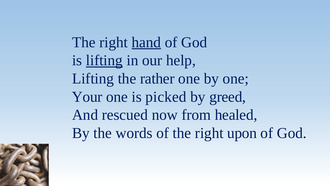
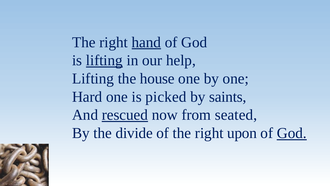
rather: rather -> house
Your: Your -> Hard
greed: greed -> saints
rescued underline: none -> present
healed: healed -> seated
words: words -> divide
God at (292, 133) underline: none -> present
